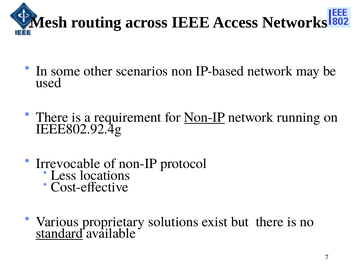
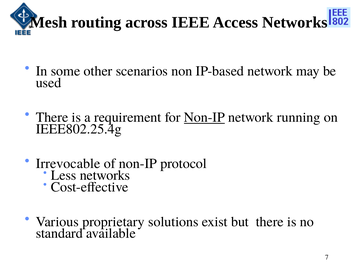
IEEE802.92.4g: IEEE802.92.4g -> IEEE802.25.4g
Less locations: locations -> networks
standard underline: present -> none
